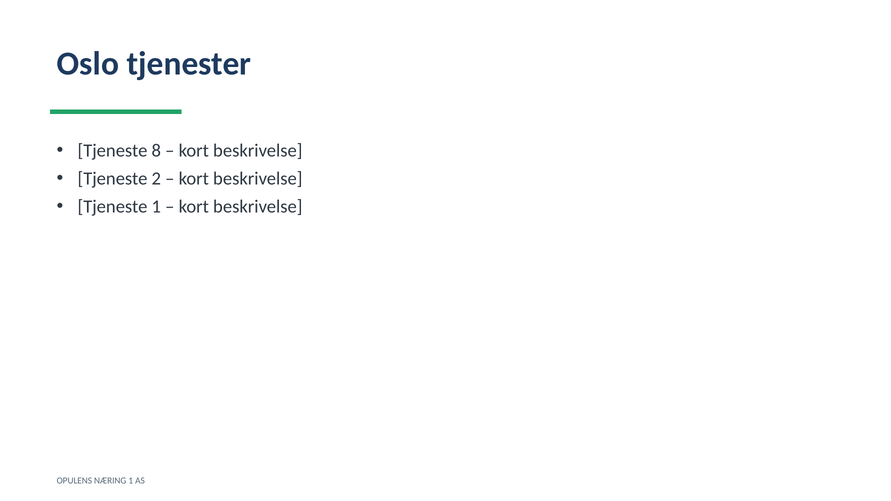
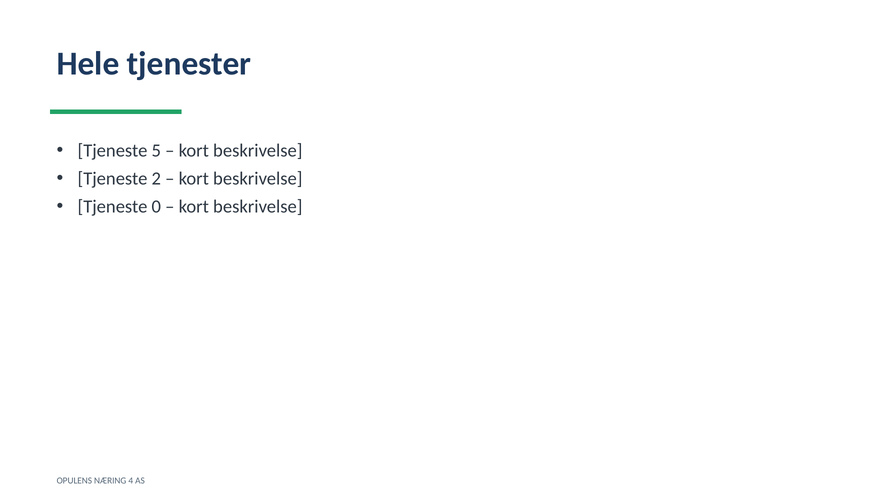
Oslo: Oslo -> Hele
8: 8 -> 5
Tjeneste 1: 1 -> 0
NÆRING 1: 1 -> 4
